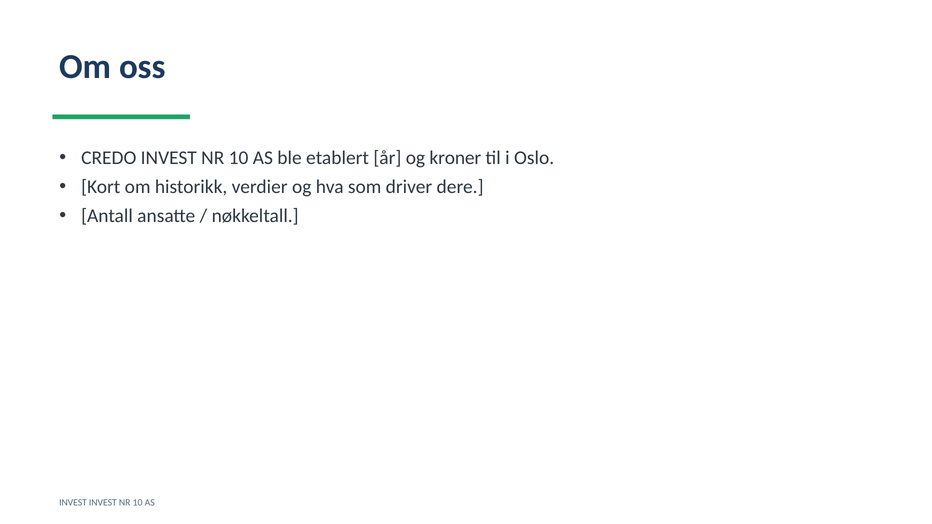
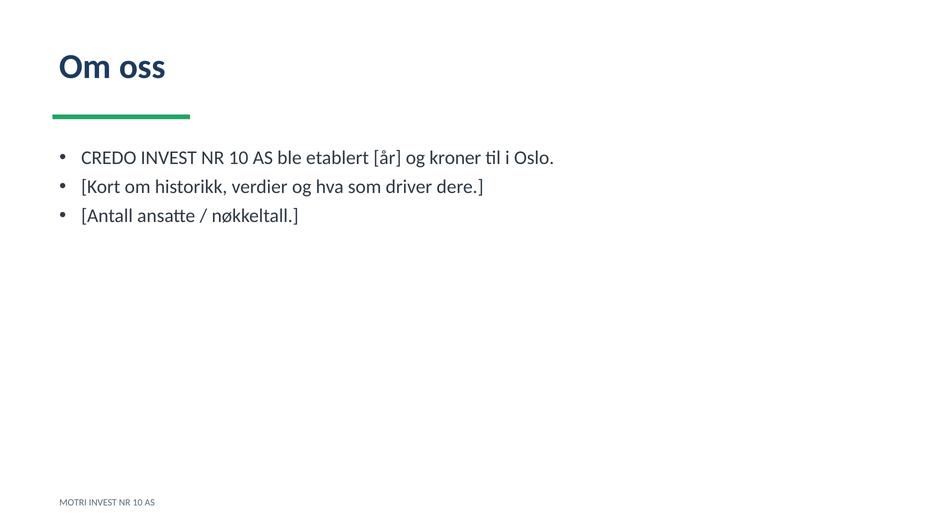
INVEST at (73, 503): INVEST -> MOTRI
